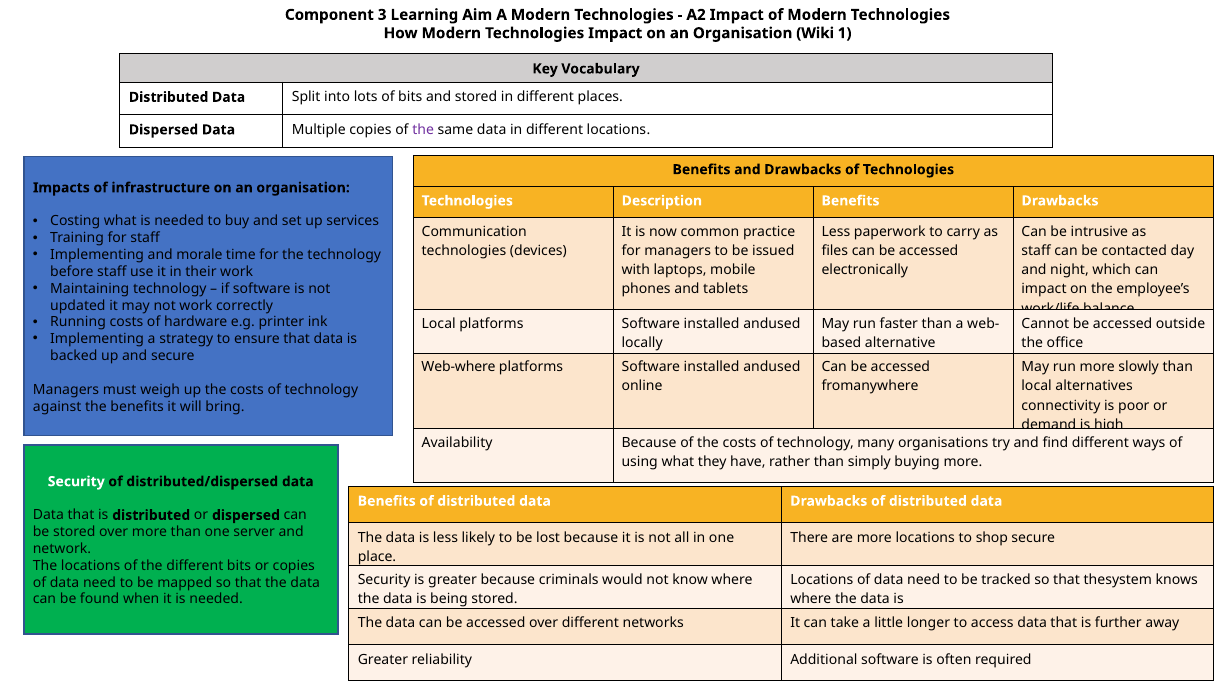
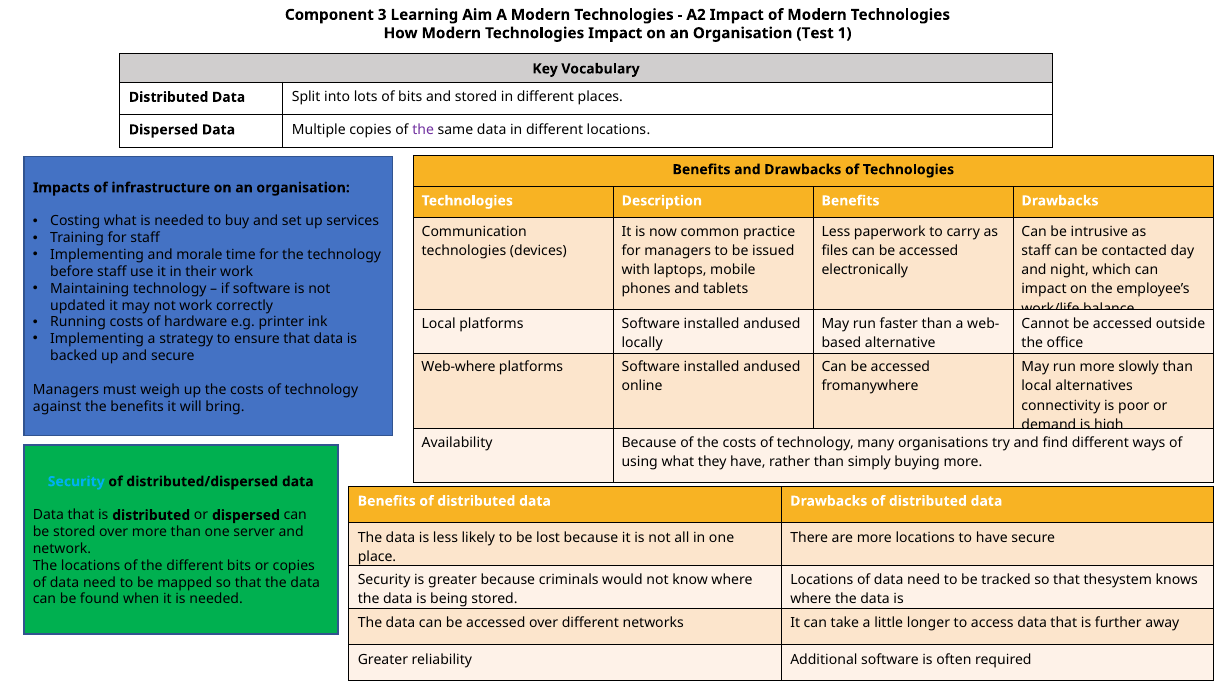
Wiki: Wiki -> Test
Security at (76, 482) colour: white -> light blue
to shop: shop -> have
